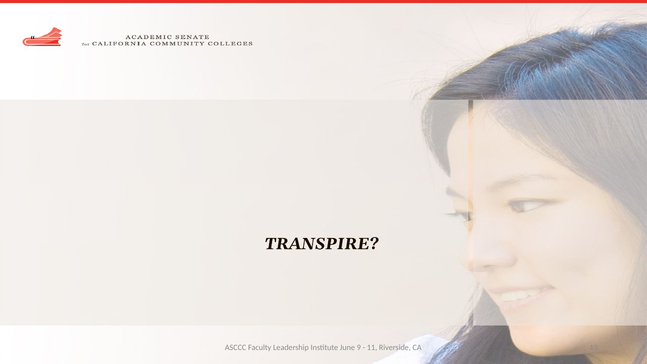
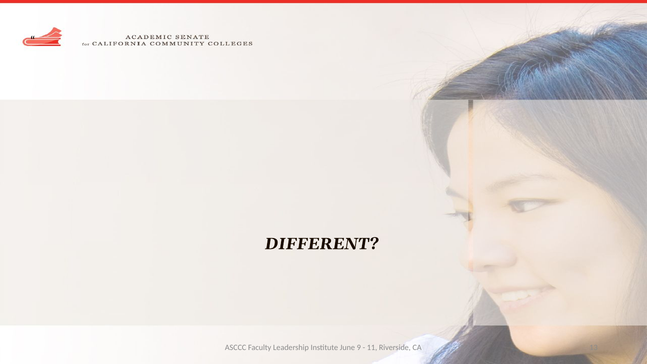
TRANSPIRE: TRANSPIRE -> DIFFERENT
